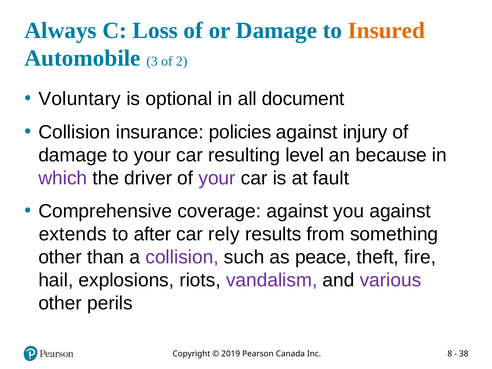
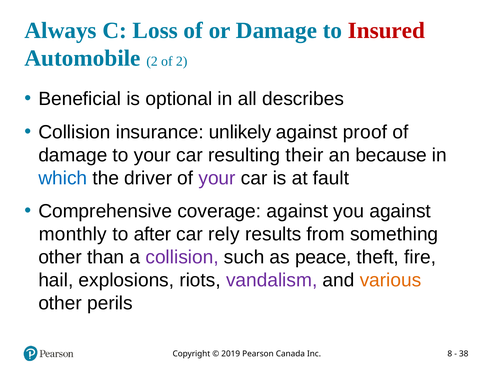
Insured colour: orange -> red
Automobile 3: 3 -> 2
Voluntary: Voluntary -> Beneficial
document: document -> describes
policies: policies -> unlikely
injury: injury -> proof
level: level -> their
which colour: purple -> blue
extends: extends -> monthly
various colour: purple -> orange
